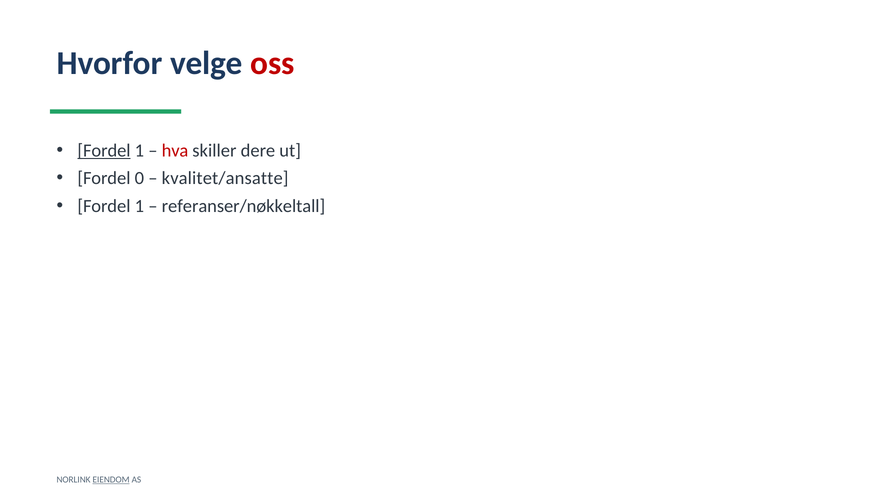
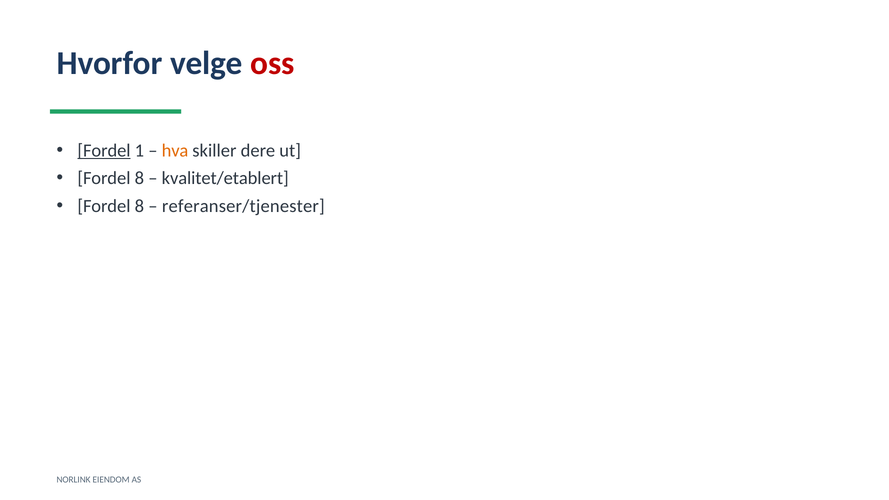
hva colour: red -> orange
0 at (139, 178): 0 -> 8
kvalitet/ansatte: kvalitet/ansatte -> kvalitet/etablert
1 at (139, 206): 1 -> 8
referanser/nøkkeltall: referanser/nøkkeltall -> referanser/tjenester
EIENDOM underline: present -> none
